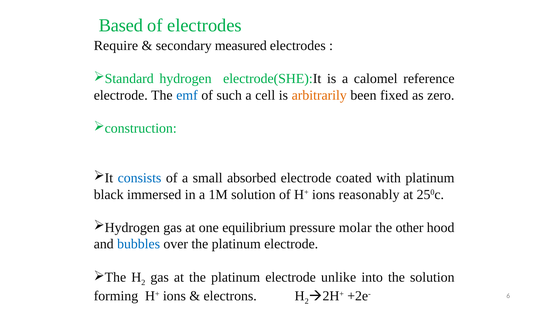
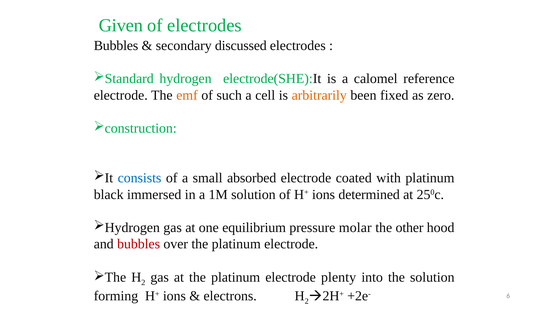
Based: Based -> Given
Require at (116, 46): Require -> Bubbles
measured: measured -> discussed
emf colour: blue -> orange
reasonably: reasonably -> determined
bubbles at (139, 244) colour: blue -> red
unlike: unlike -> plenty
